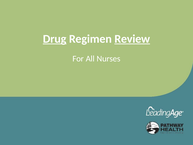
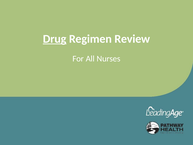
Review underline: present -> none
